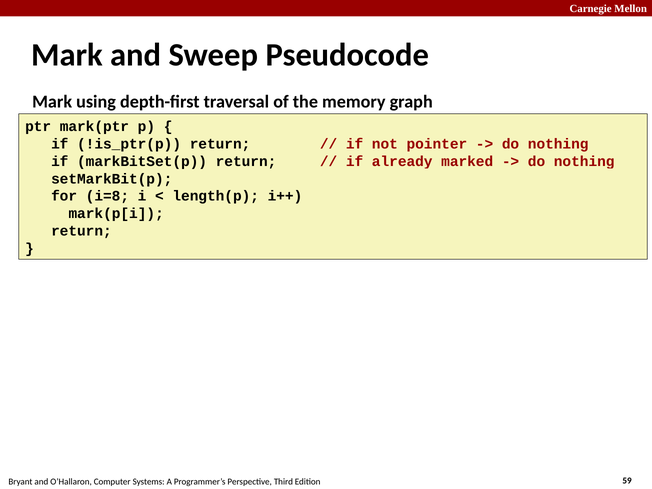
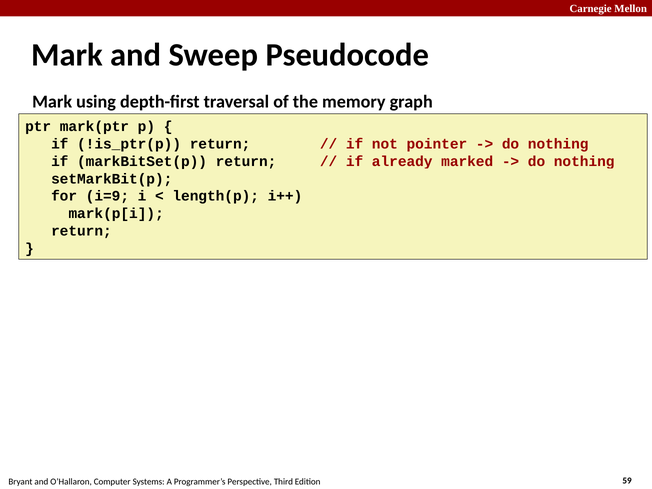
i=8: i=8 -> i=9
